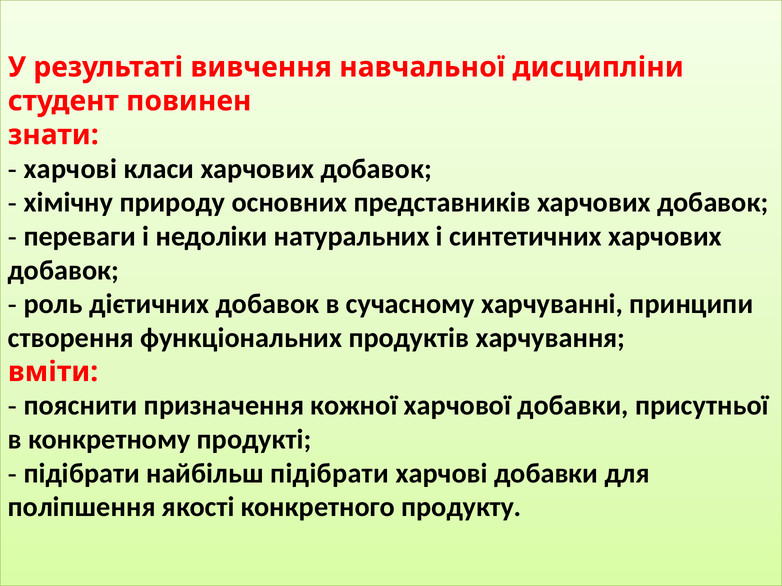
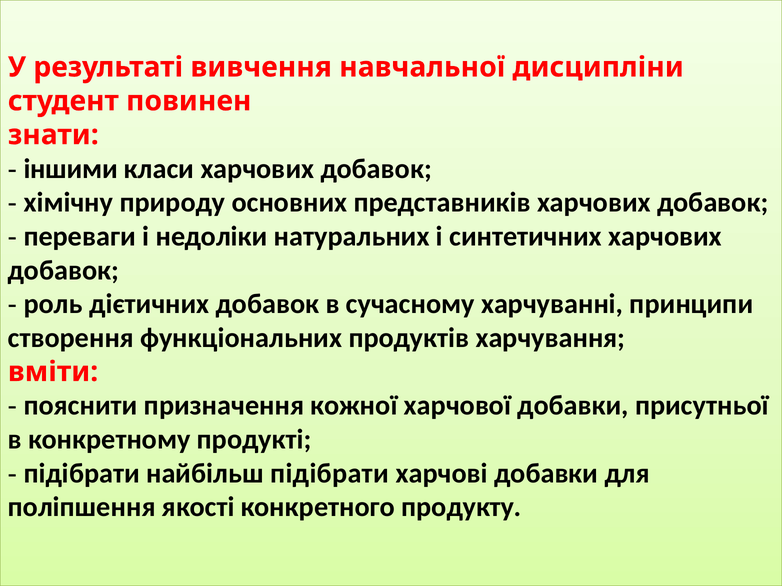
харчові at (70, 169): харчові -> іншими
